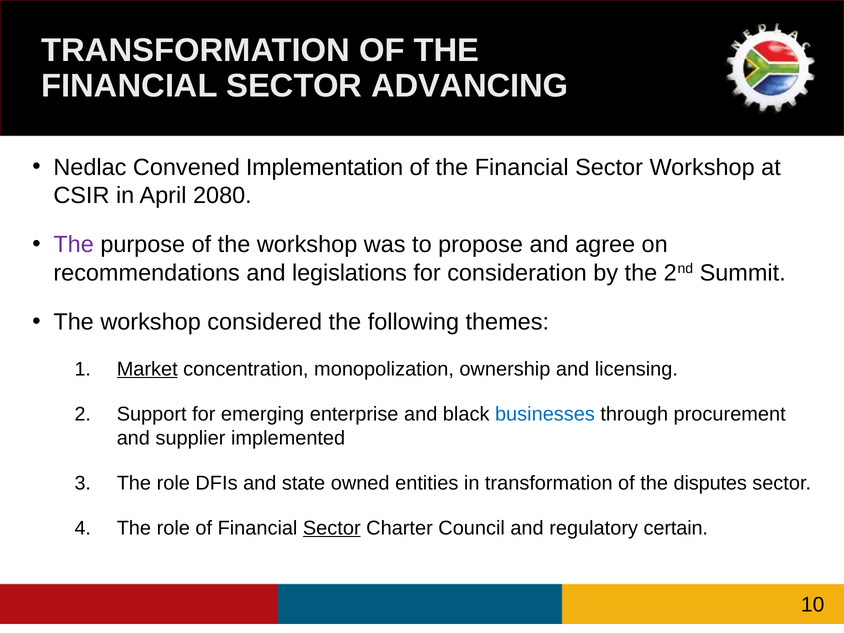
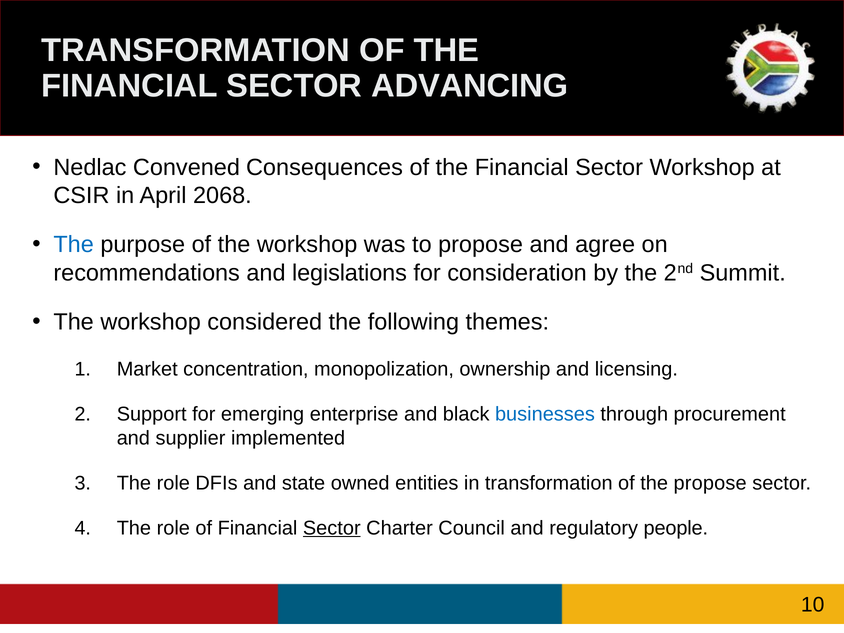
Implementation: Implementation -> Consequences
2080: 2080 -> 2068
The at (74, 245) colour: purple -> blue
Market underline: present -> none
the disputes: disputes -> propose
certain: certain -> people
